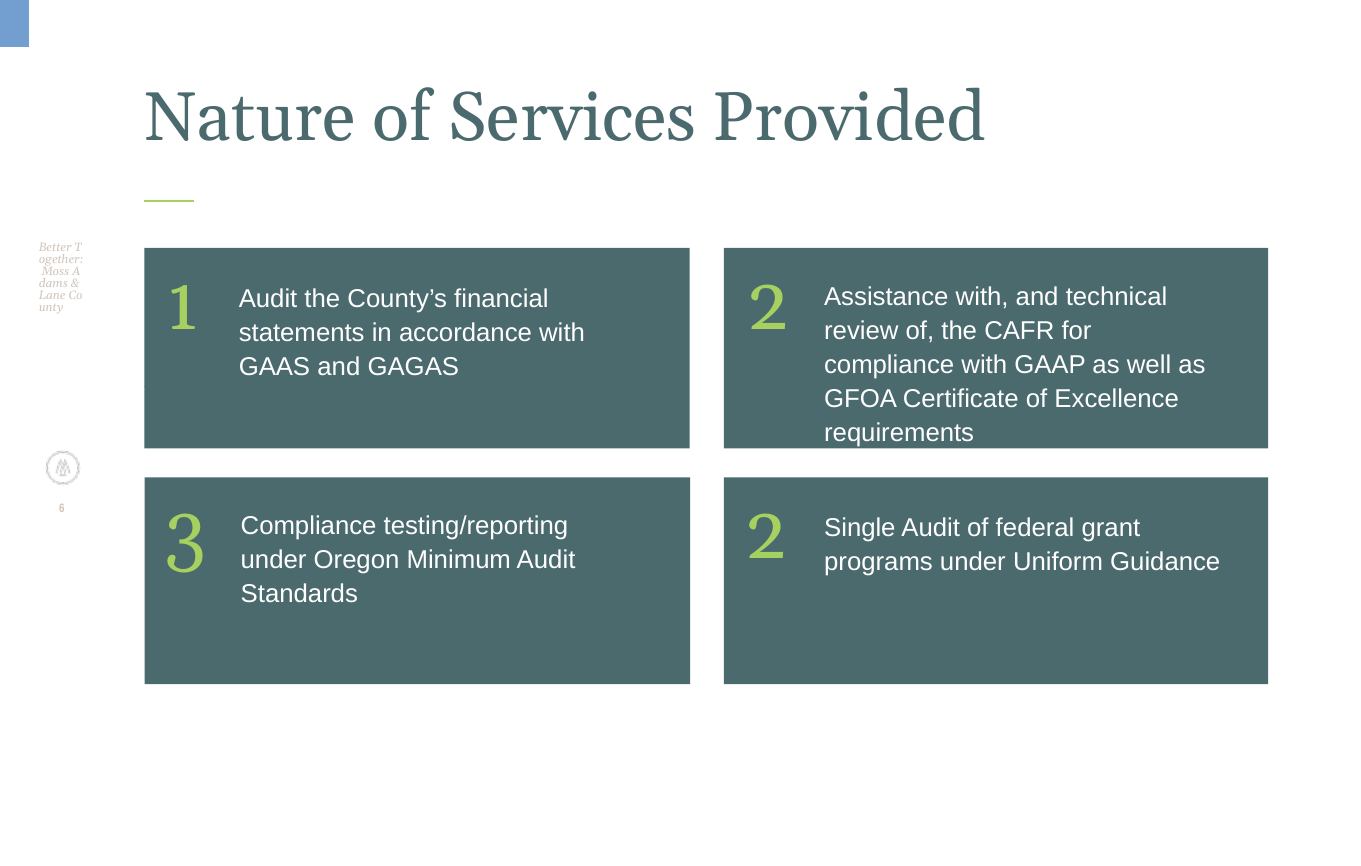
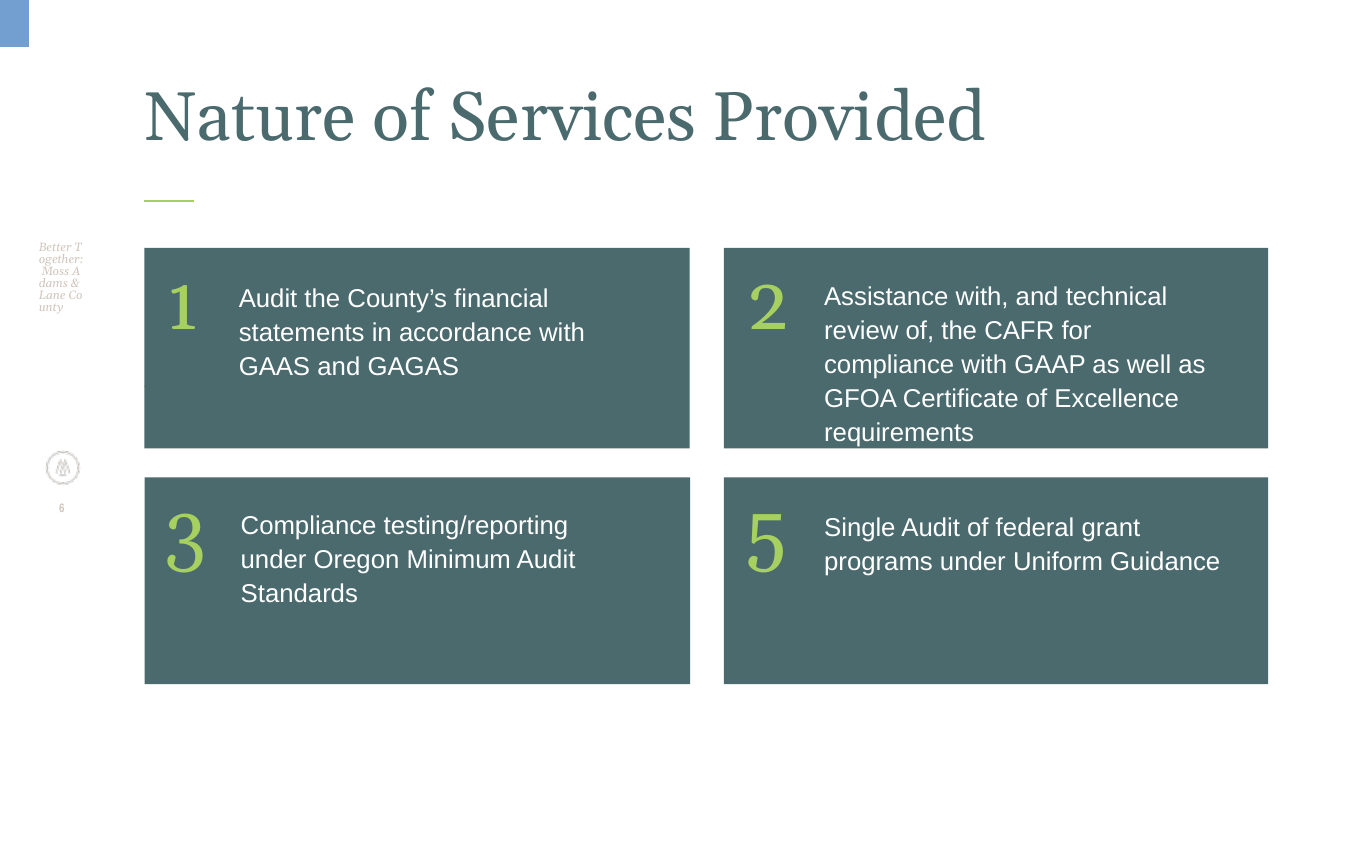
3 2: 2 -> 5
